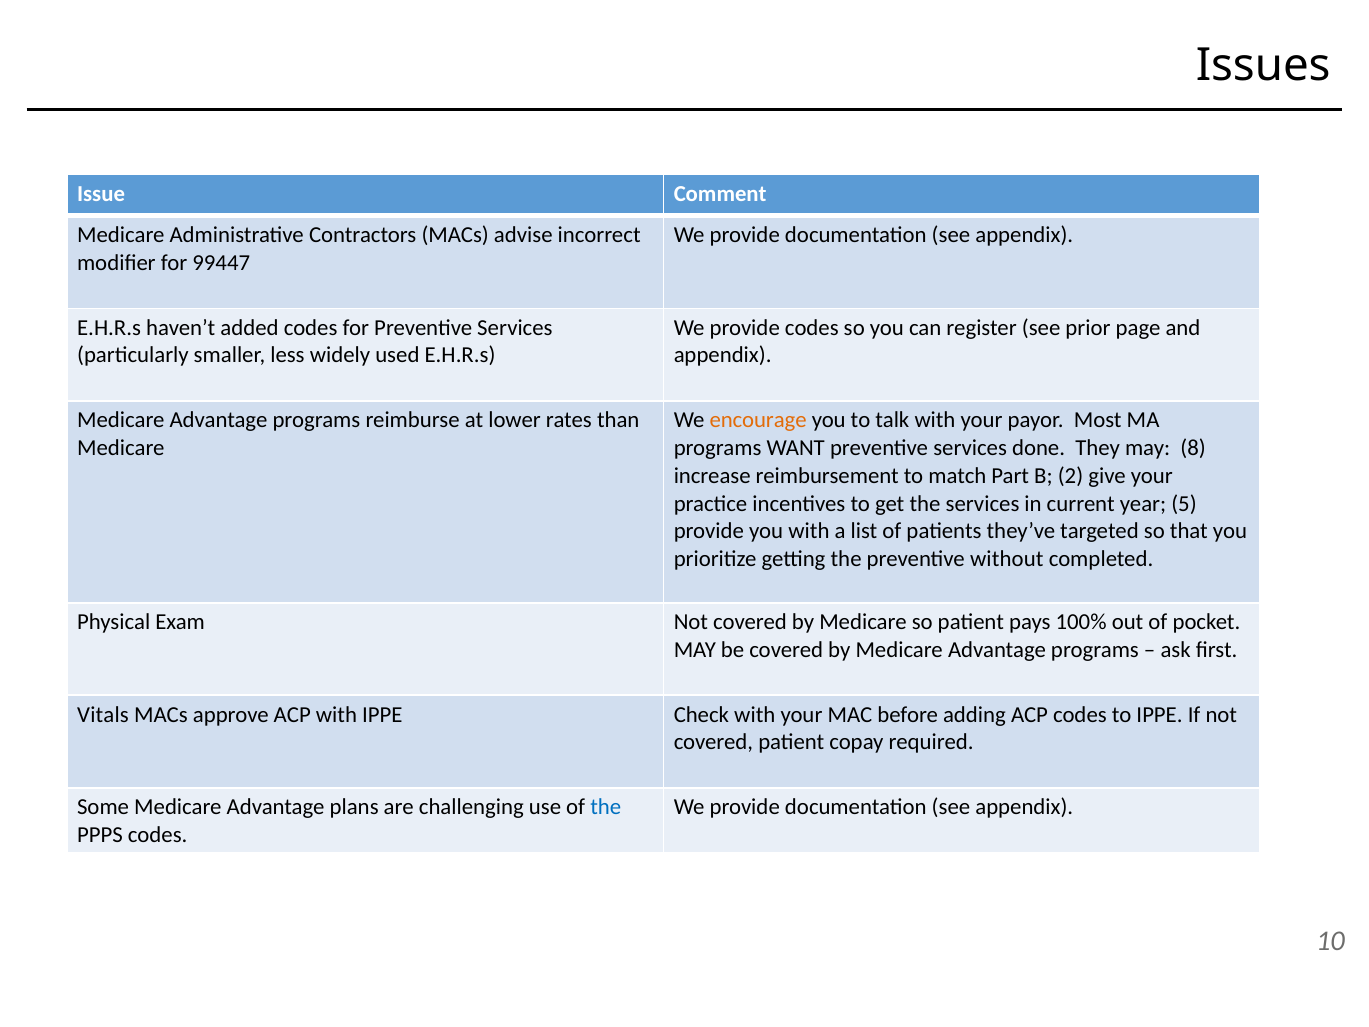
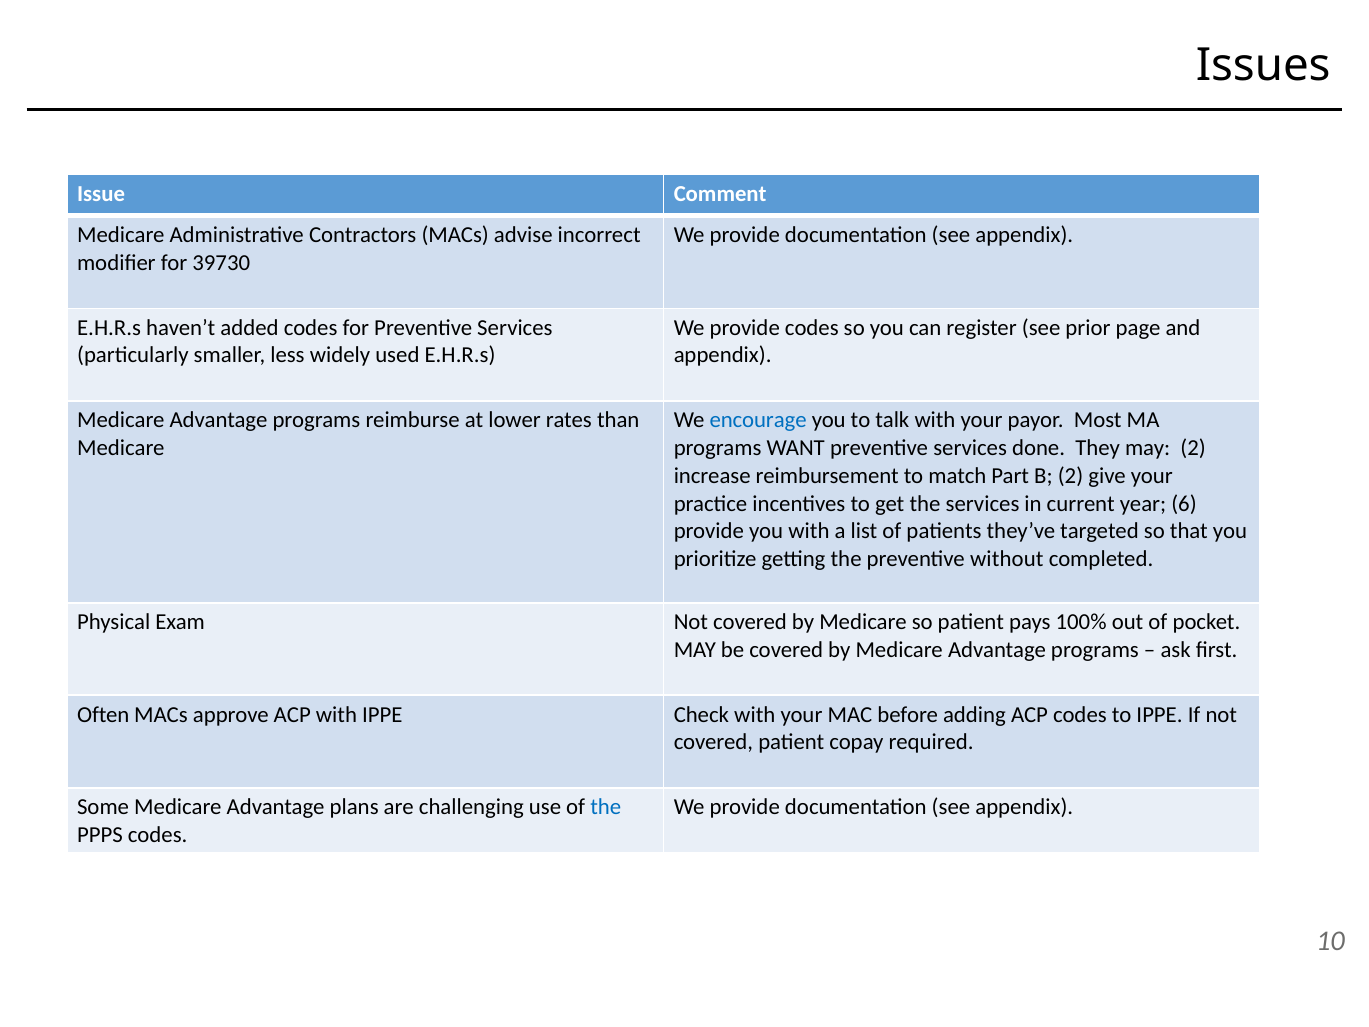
99447: 99447 -> 39730
encourage colour: orange -> blue
may 8: 8 -> 2
5: 5 -> 6
Vitals: Vitals -> Often
